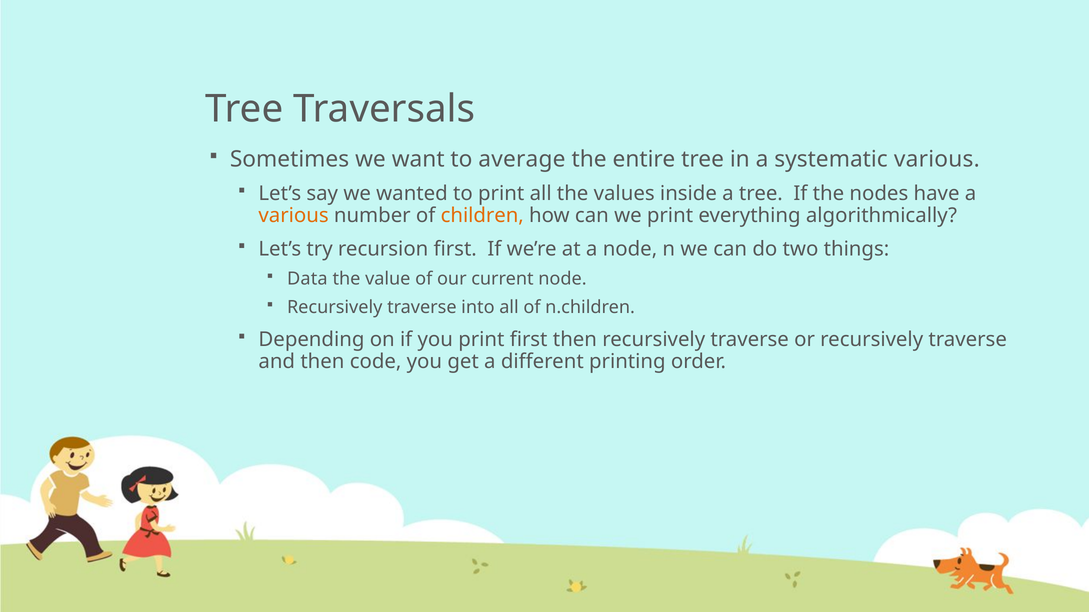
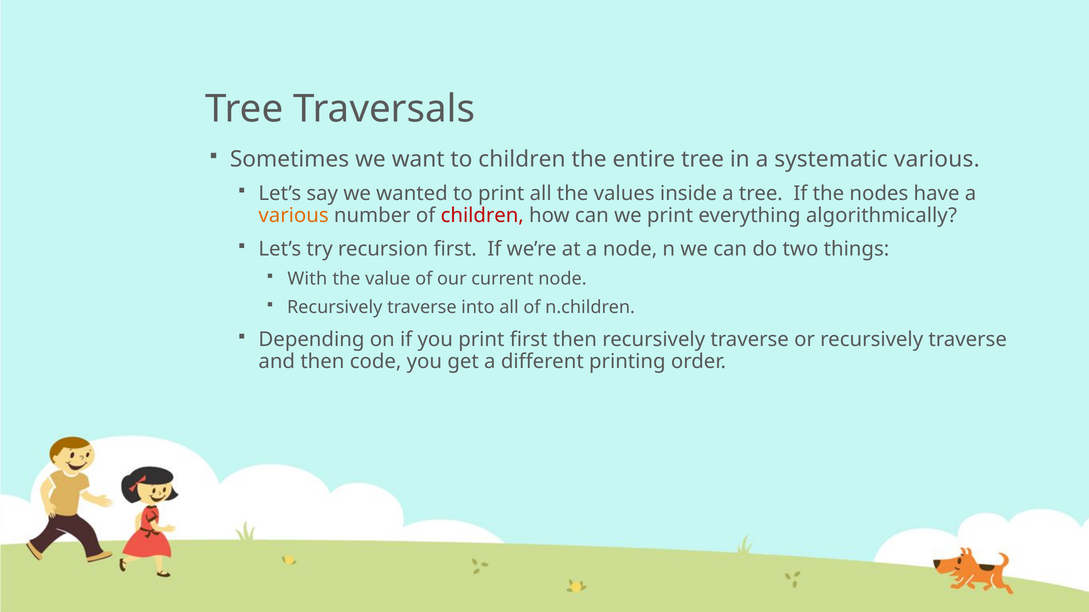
to average: average -> children
children at (482, 216) colour: orange -> red
Data: Data -> With
